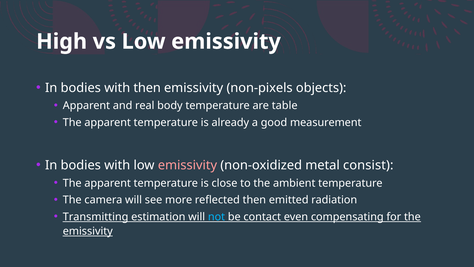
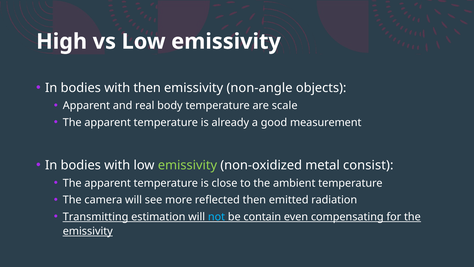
non-pixels: non-pixels -> non-angle
table: table -> scale
emissivity at (187, 165) colour: pink -> light green
contact: contact -> contain
